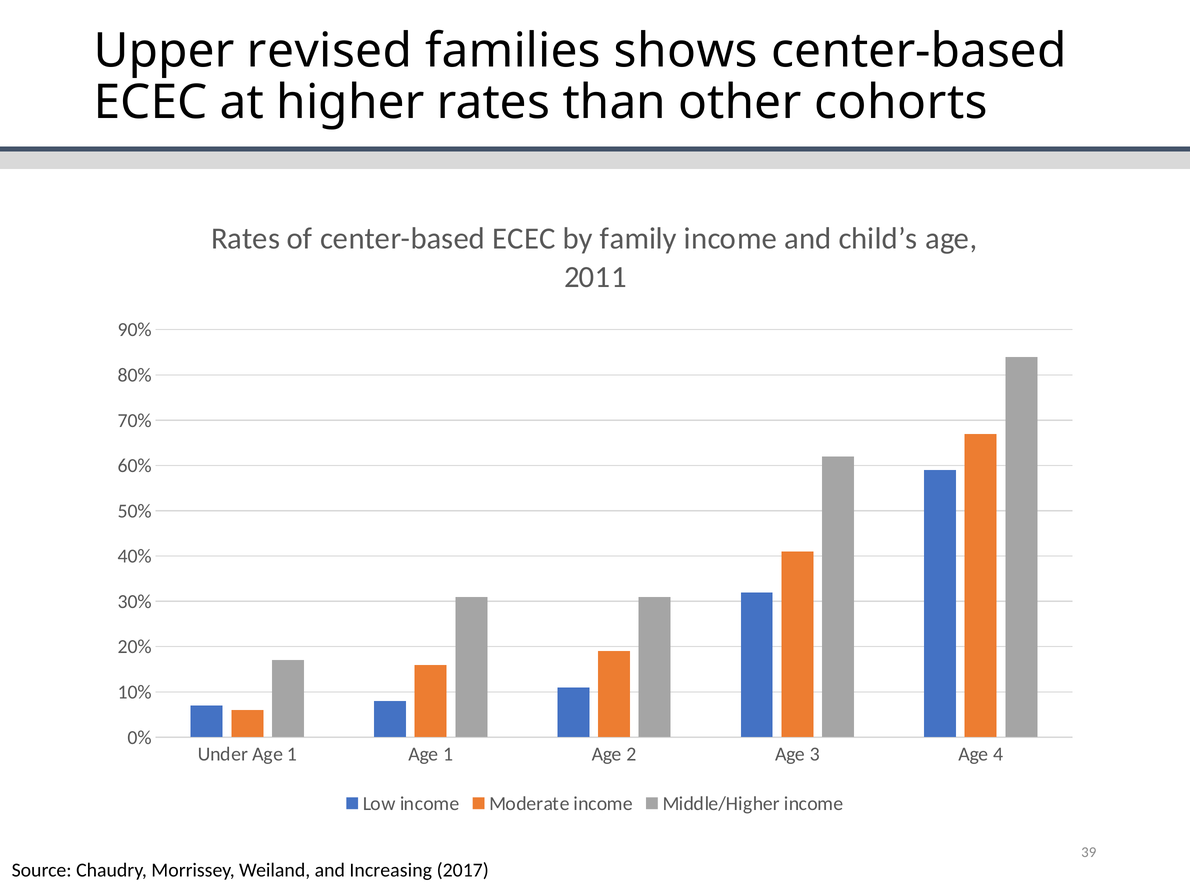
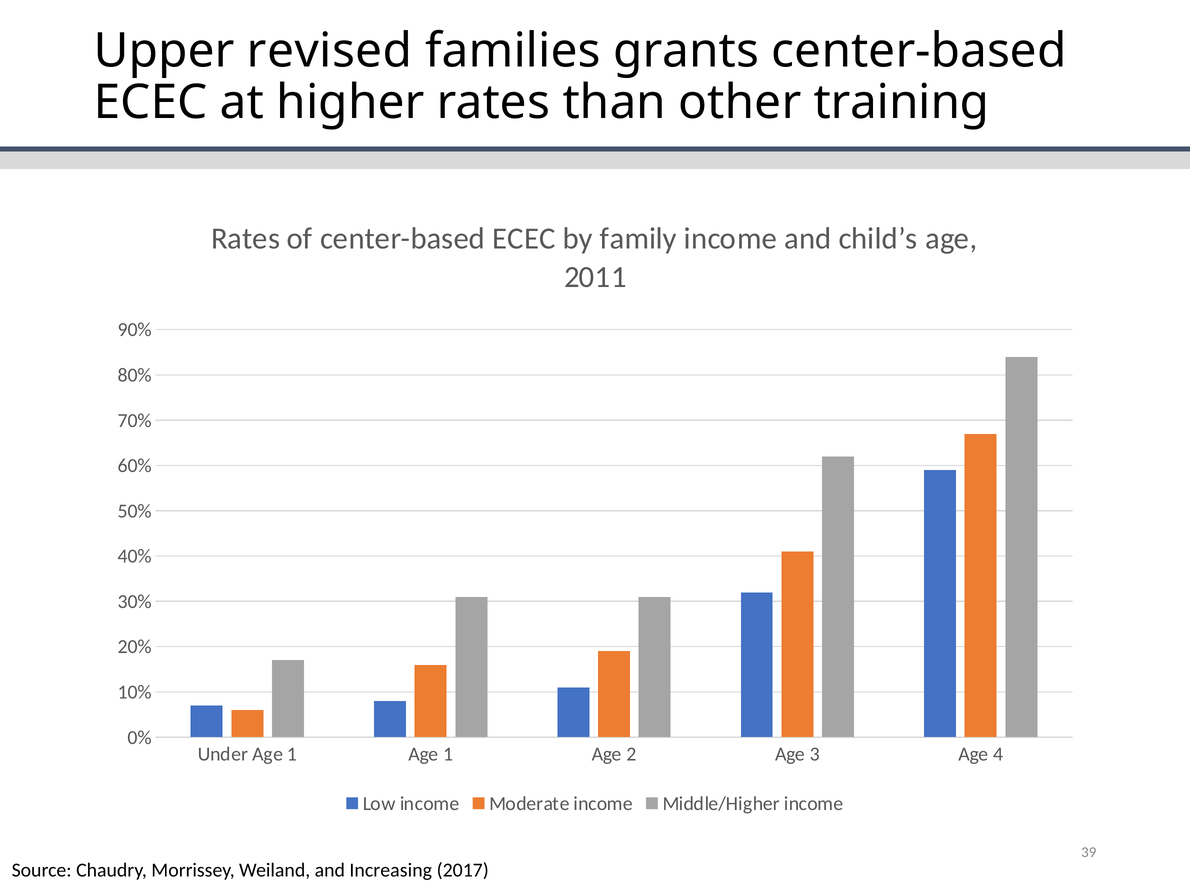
shows: shows -> grants
cohorts: cohorts -> training
